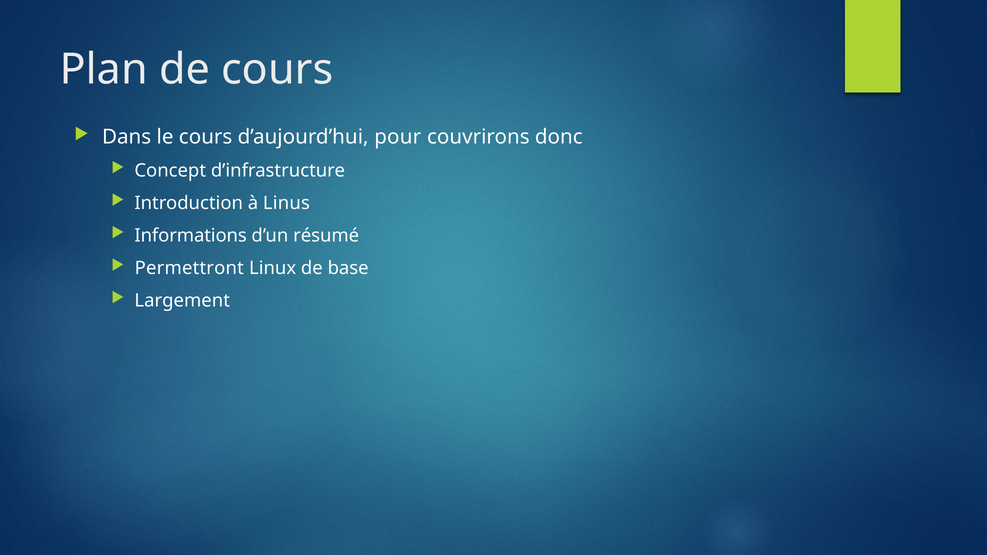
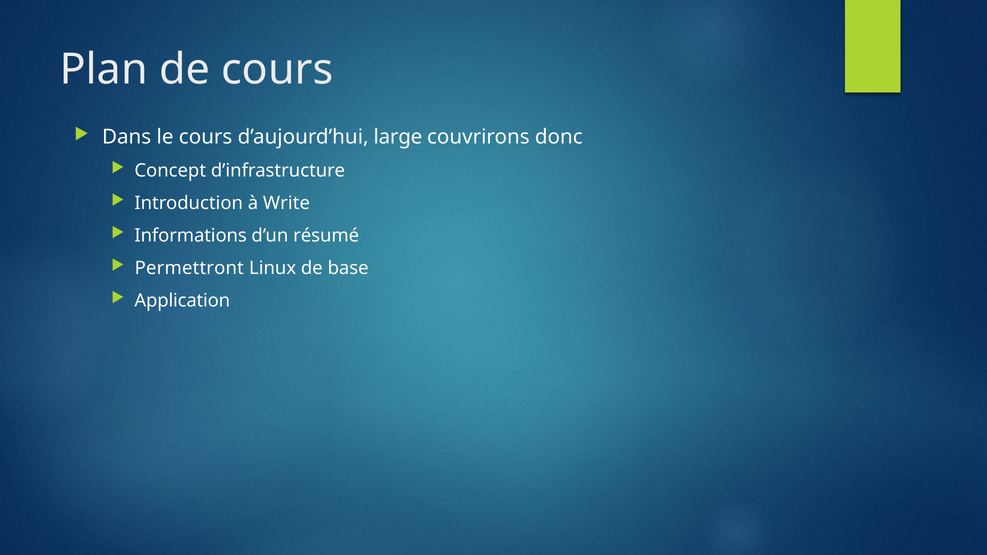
pour: pour -> large
Linus: Linus -> Write
Largement: Largement -> Application
